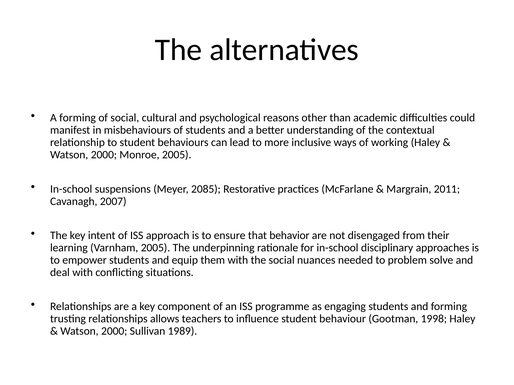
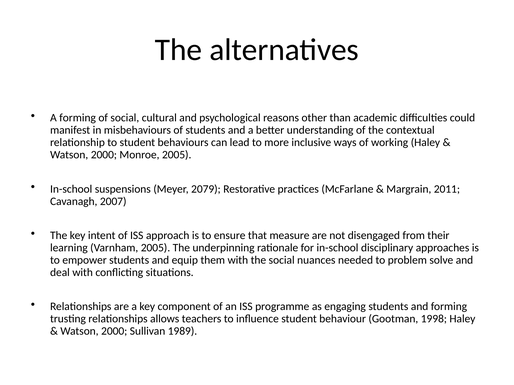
2085: 2085 -> 2079
behavior: behavior -> measure
